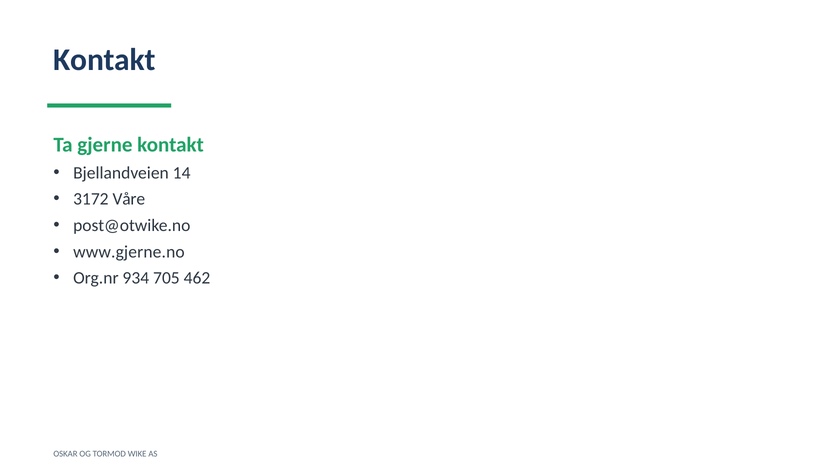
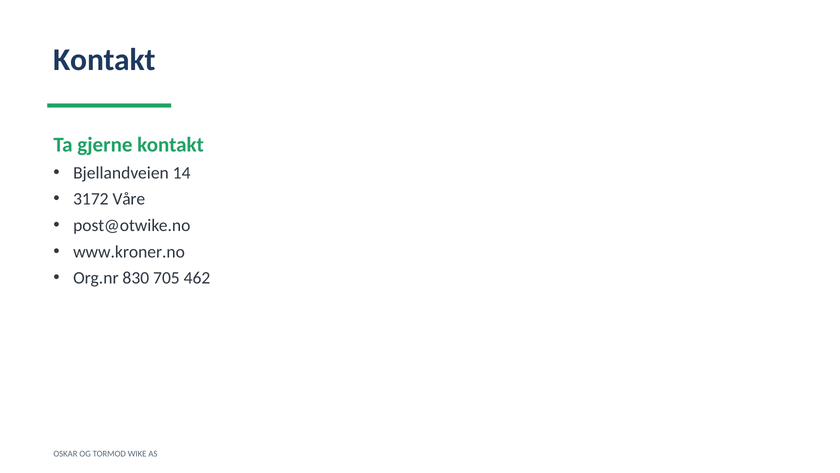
www.gjerne.no: www.gjerne.no -> www.kroner.no
934: 934 -> 830
